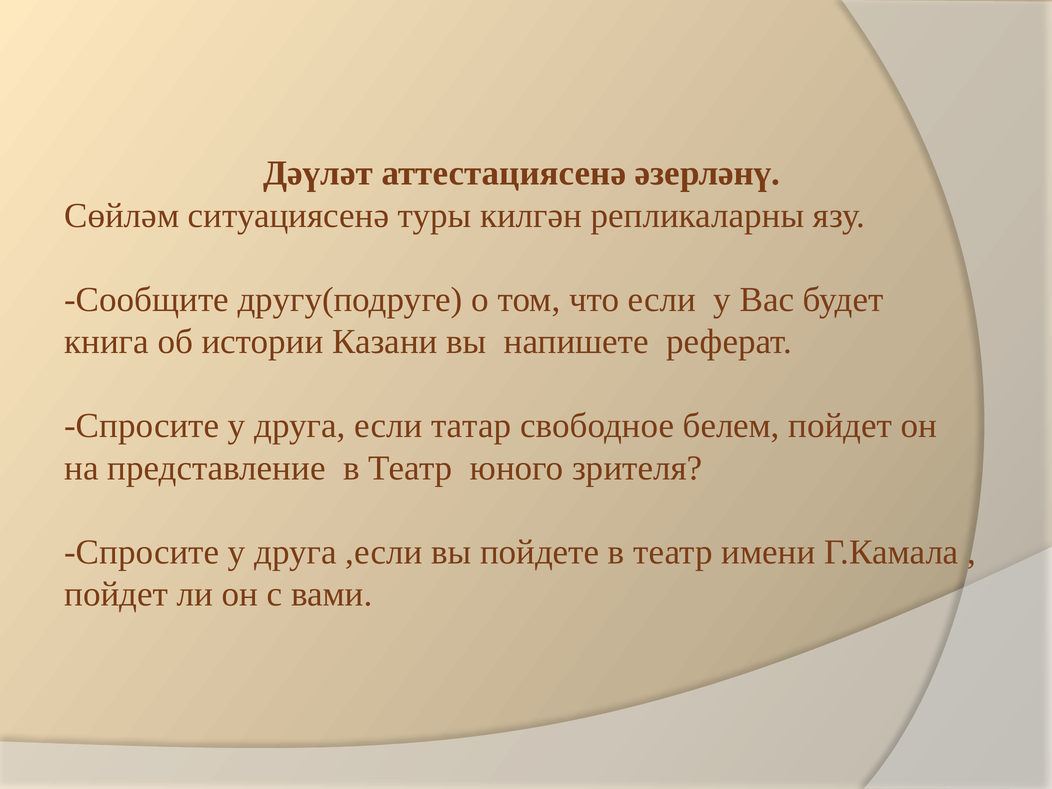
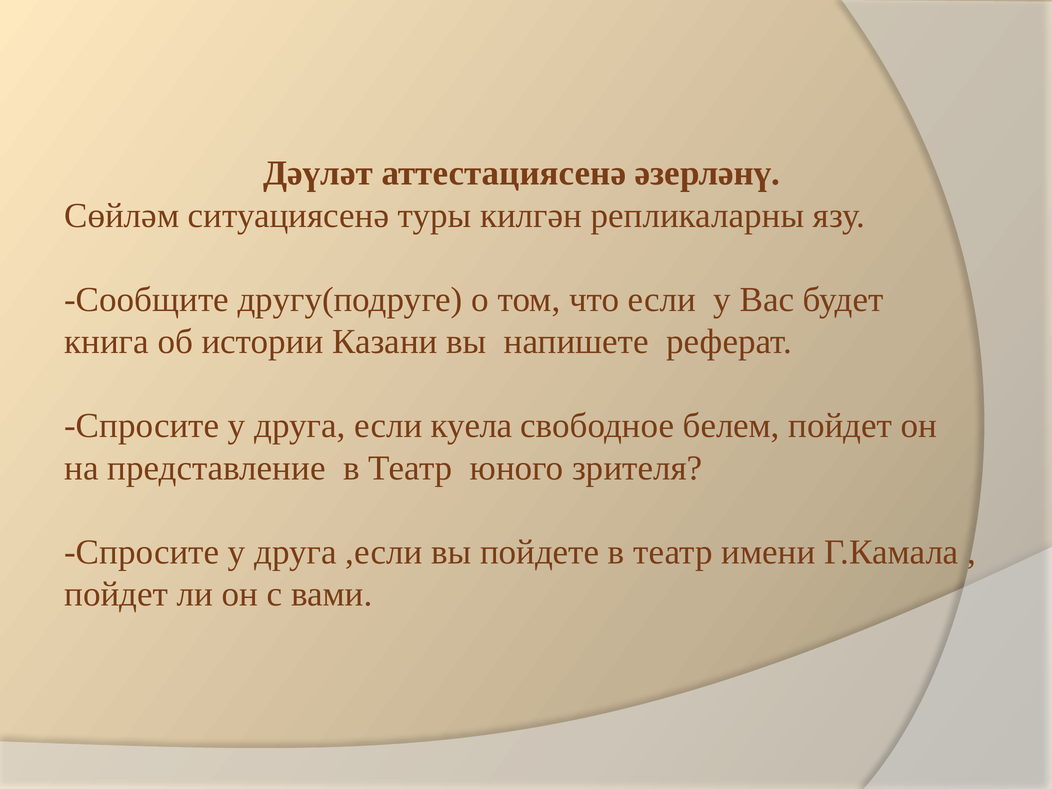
татар: татар -> куела
